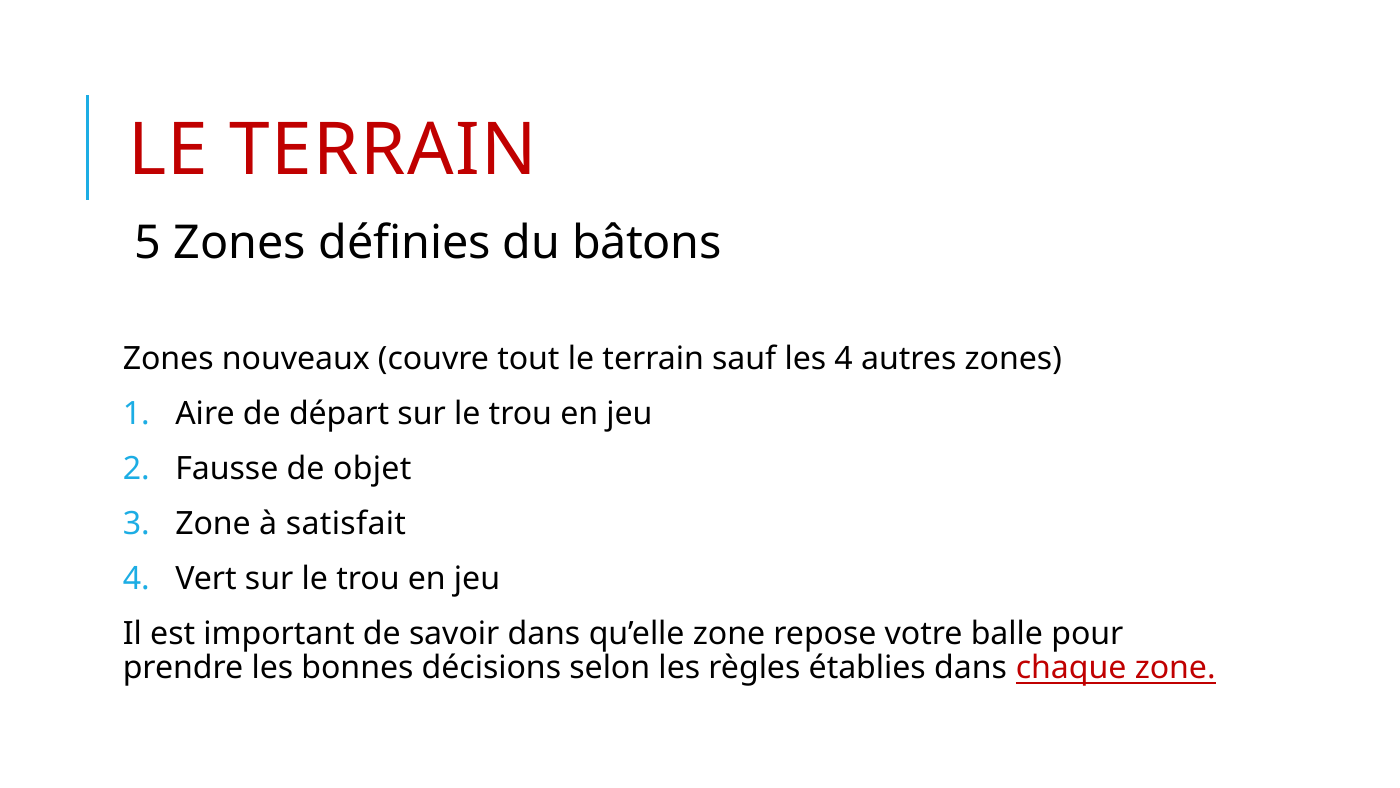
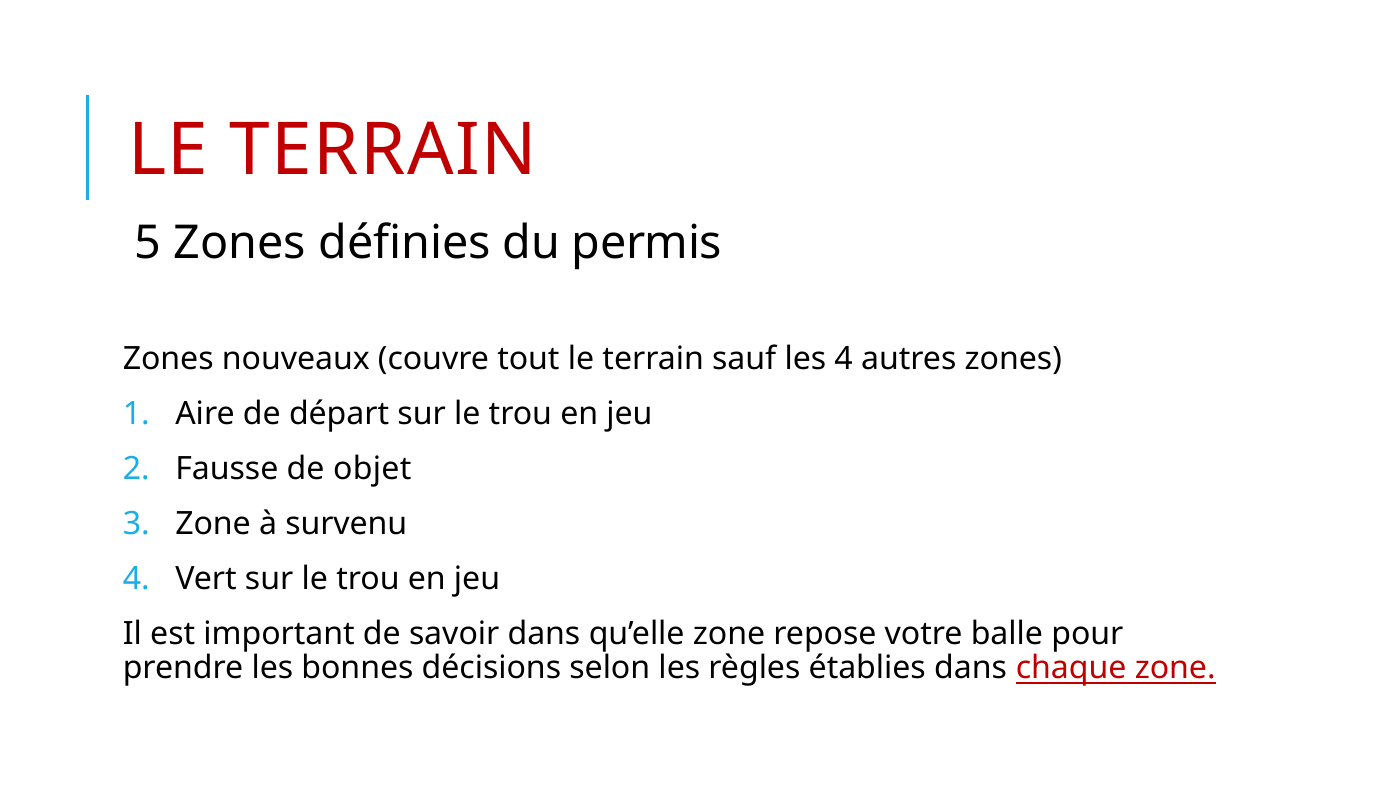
bâtons: bâtons -> permis
satisfait: satisfait -> survenu
